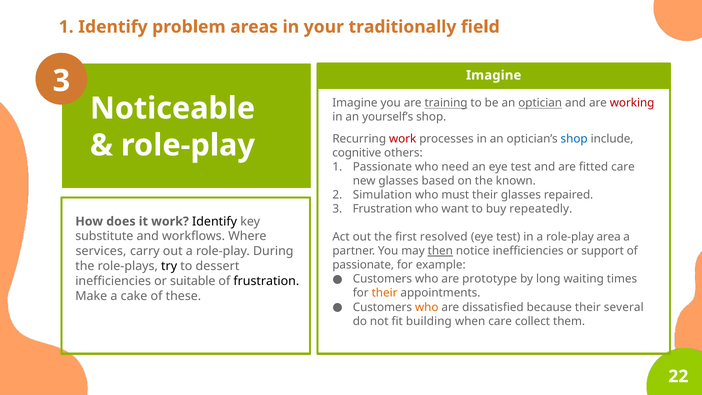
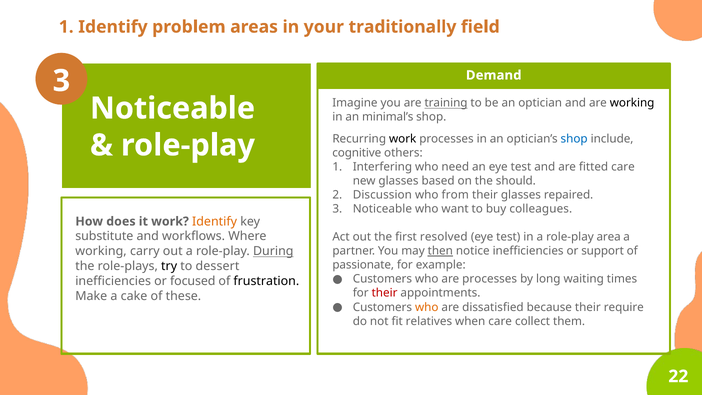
Imagine at (494, 75): Imagine -> Demand
optician underline: present -> none
working at (632, 103) colour: red -> black
yourself’s: yourself’s -> minimal’s
work at (403, 139) colour: red -> black
1 Passionate: Passionate -> Interfering
known: known -> should
Simulation: Simulation -> Discussion
must: must -> from
3 Frustration: Frustration -> Noticeable
repeatedly: repeatedly -> colleagues
Identify at (215, 221) colour: black -> orange
services at (101, 251): services -> working
During underline: none -> present
are prototype: prototype -> processes
suitable: suitable -> focused
their at (385, 293) colour: orange -> red
several: several -> require
building: building -> relatives
